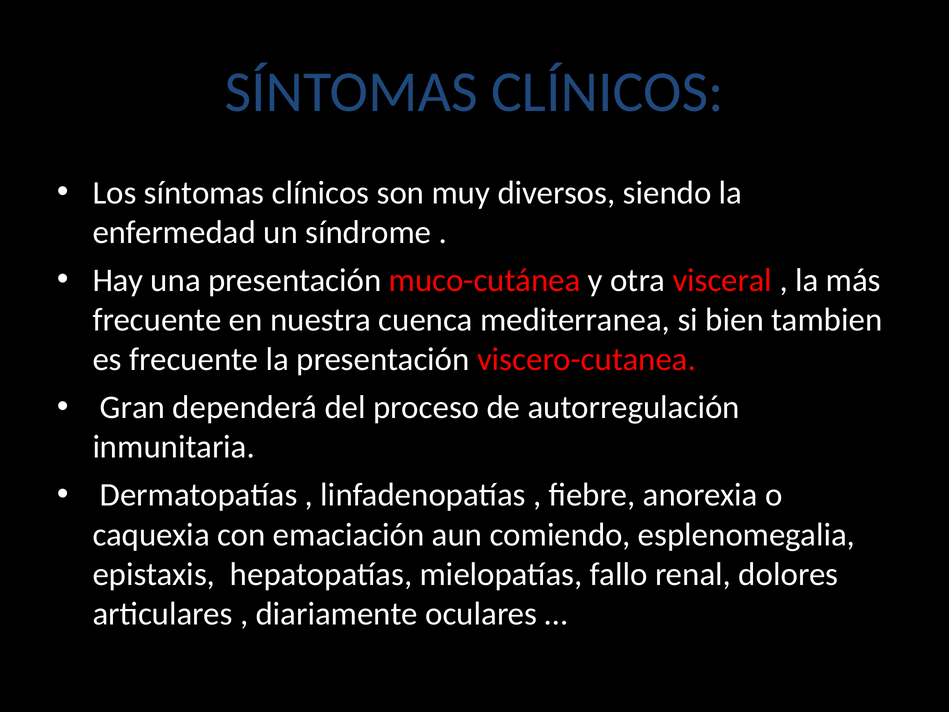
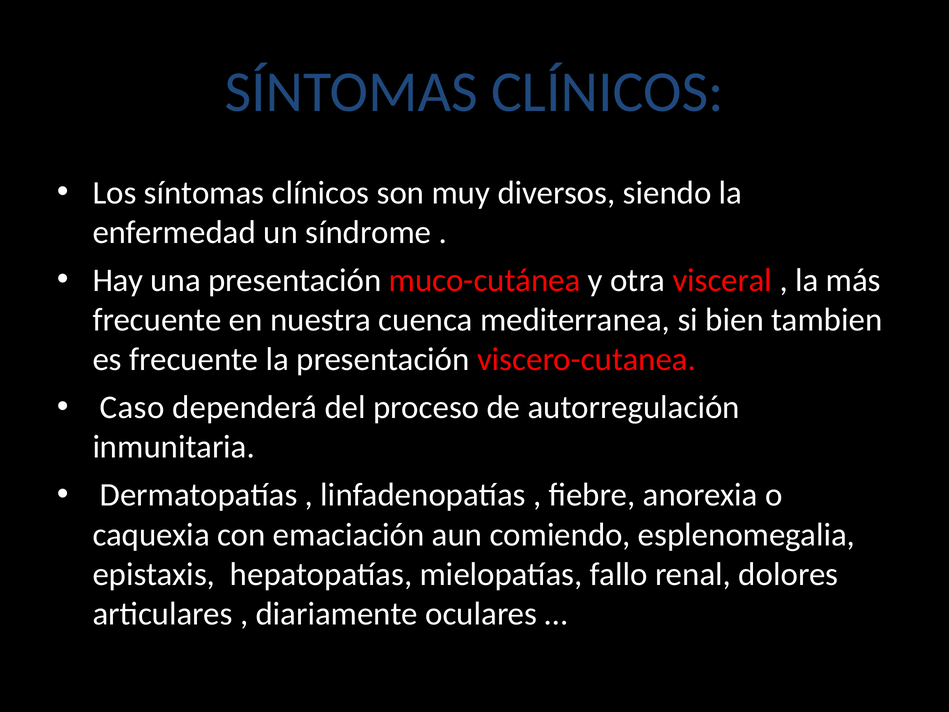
Gran: Gran -> Caso
